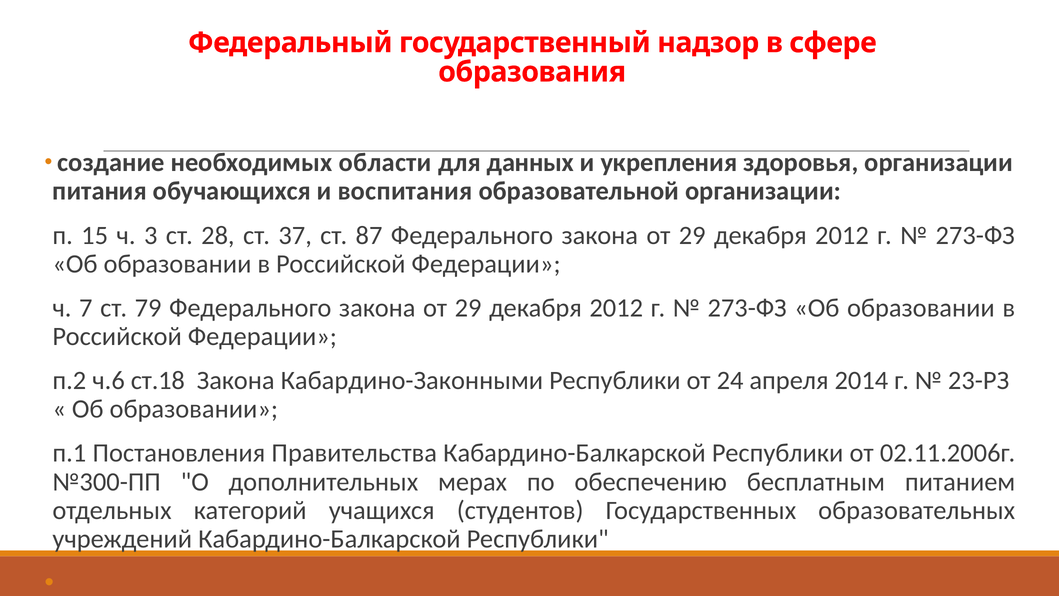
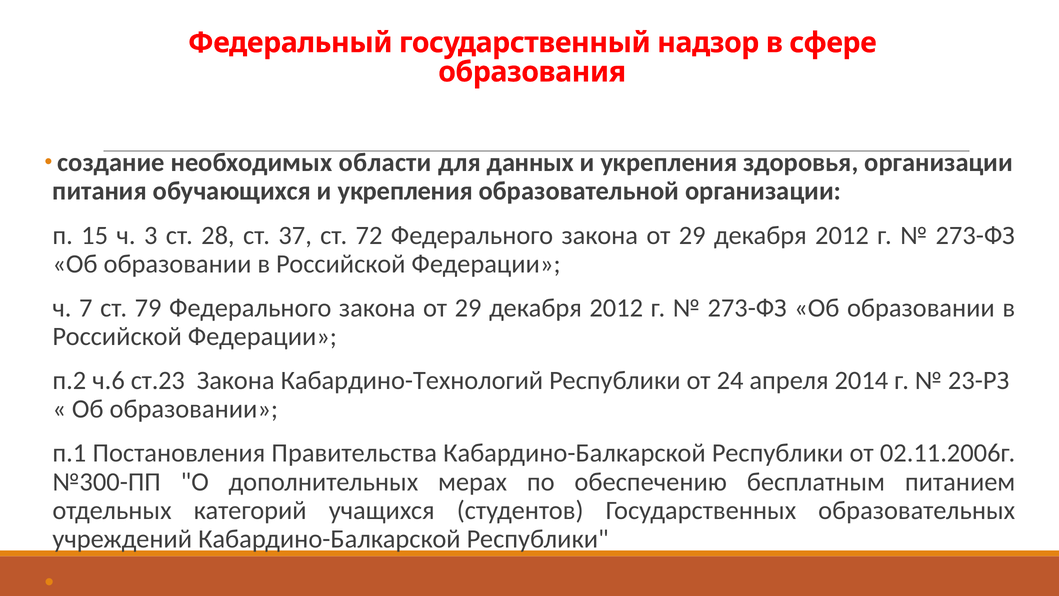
обучающихся и воспитания: воспитания -> укрепления
87: 87 -> 72
ст.18: ст.18 -> ст.23
Кабардино-Законными: Кабардино-Законными -> Кабардино-Технологий
